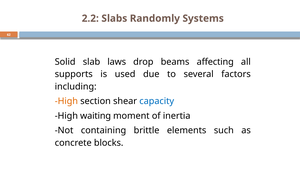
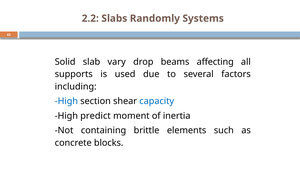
laws: laws -> vary
High at (66, 101) colour: orange -> blue
waiting: waiting -> predict
